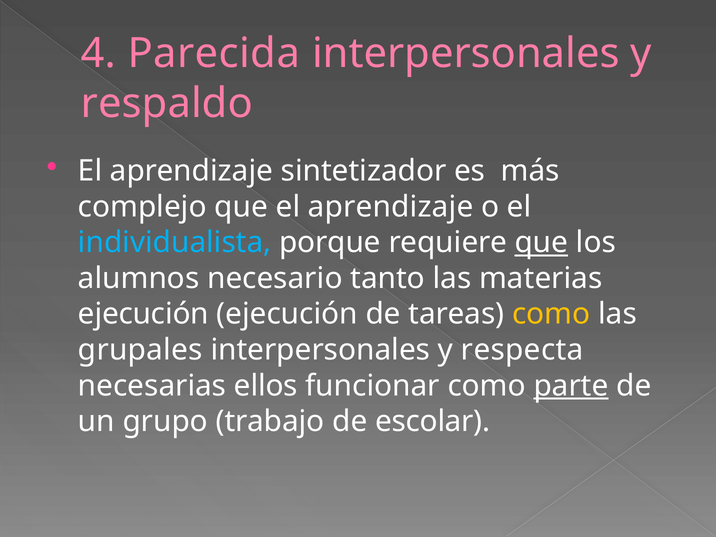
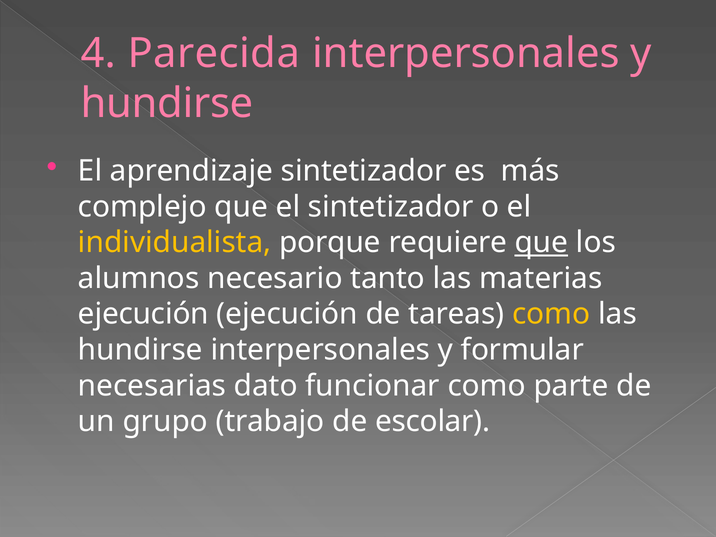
respaldo at (167, 104): respaldo -> hundirse
que el aprendizaje: aprendizaje -> sintetizador
individualista colour: light blue -> yellow
grupales at (140, 350): grupales -> hundirse
respecta: respecta -> formular
ellos: ellos -> dato
parte underline: present -> none
